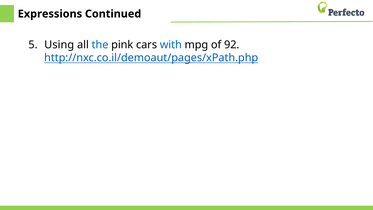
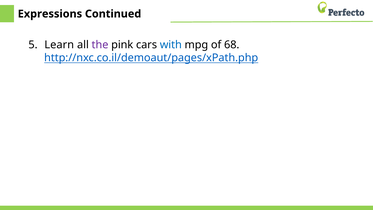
Using: Using -> Learn
the colour: blue -> purple
92: 92 -> 68
